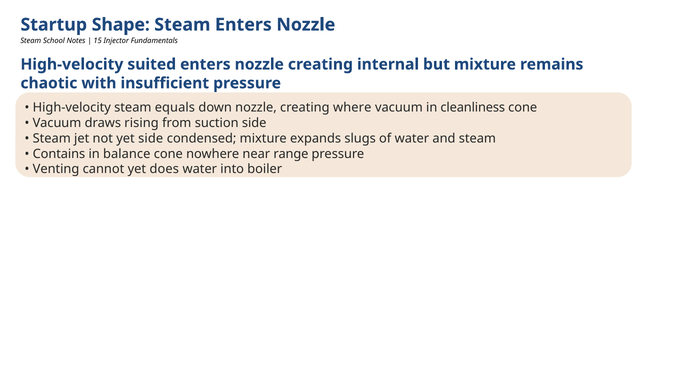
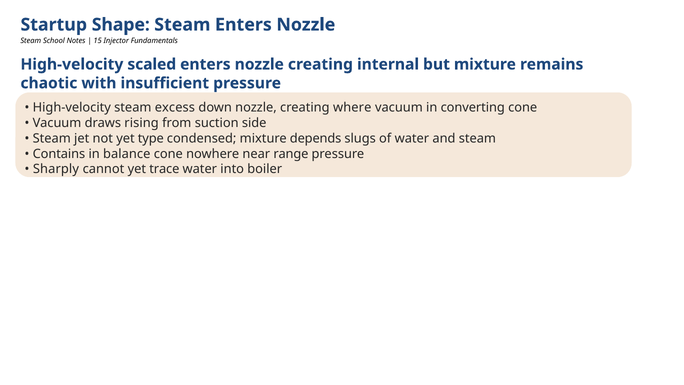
suited: suited -> scaled
equals: equals -> excess
cleanliness: cleanliness -> converting
yet side: side -> type
expands: expands -> depends
Venting: Venting -> Sharply
does: does -> trace
